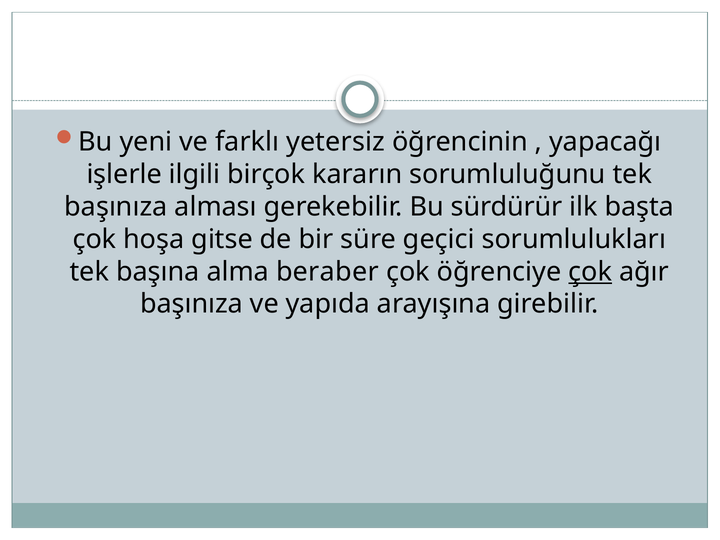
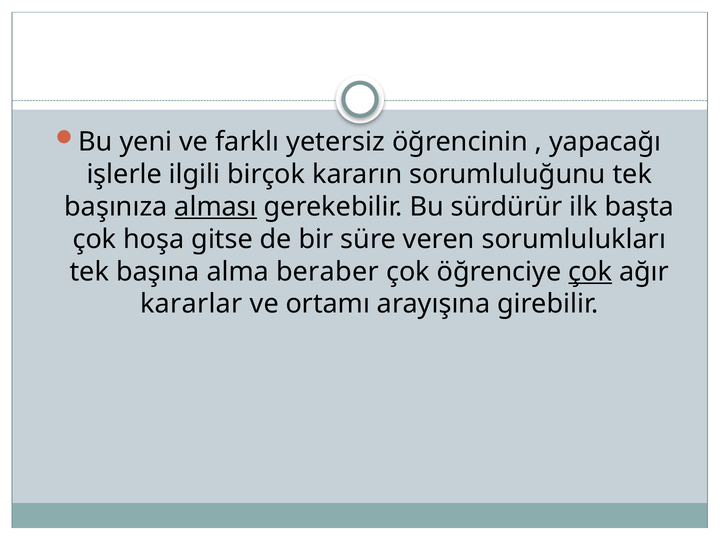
alması underline: none -> present
geçici: geçici -> veren
başınıza at (192, 304): başınıza -> kararlar
yapıda: yapıda -> ortamı
